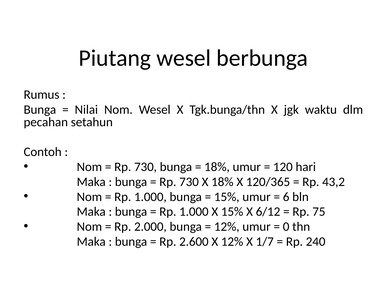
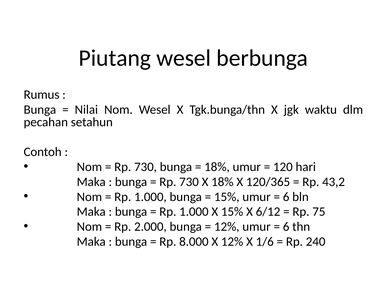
0 at (286, 226): 0 -> 6
2.600: 2.600 -> 8.000
1/7: 1/7 -> 1/6
